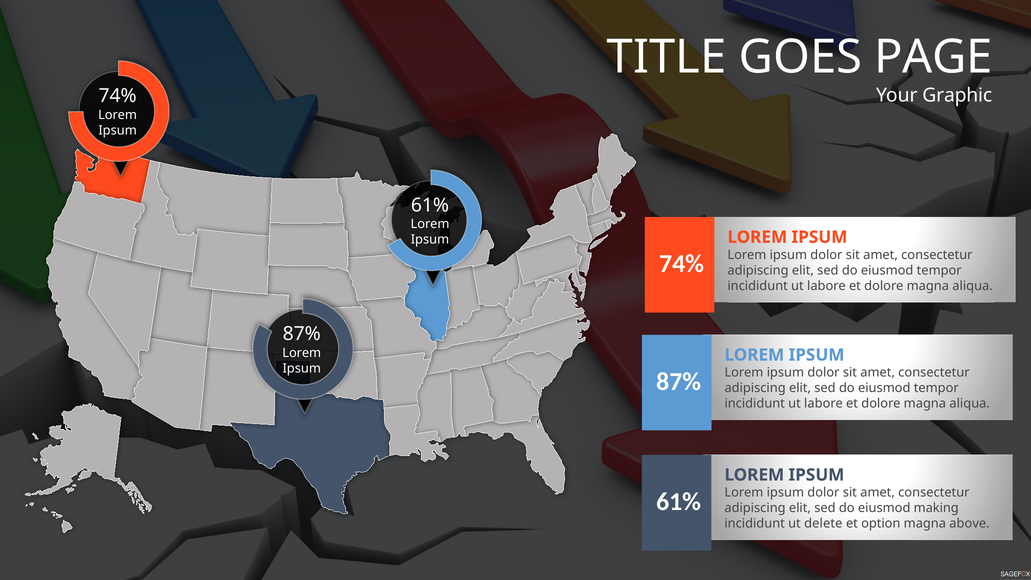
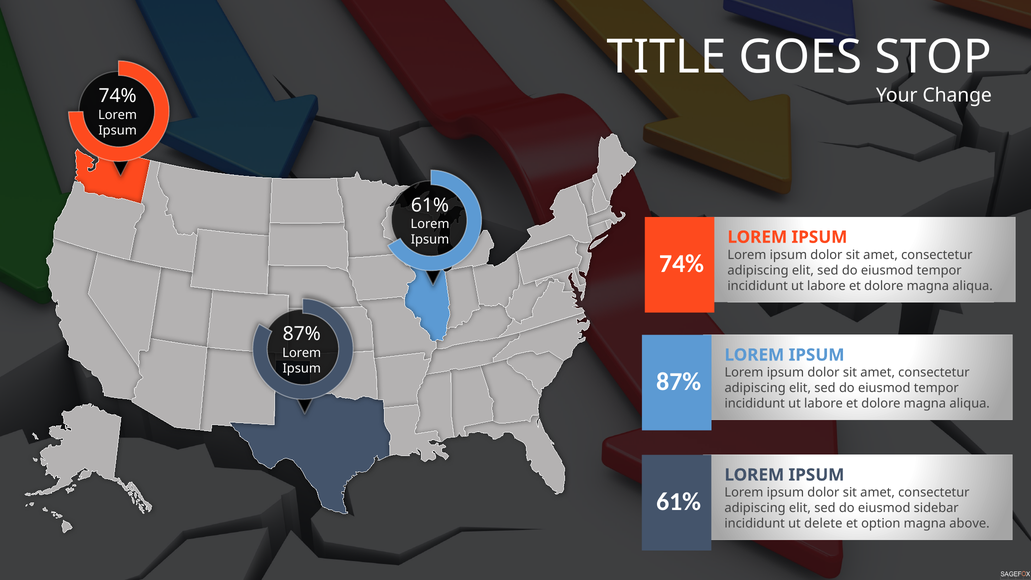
PAGE: PAGE -> STOP
Graphic: Graphic -> Change
making: making -> sidebar
